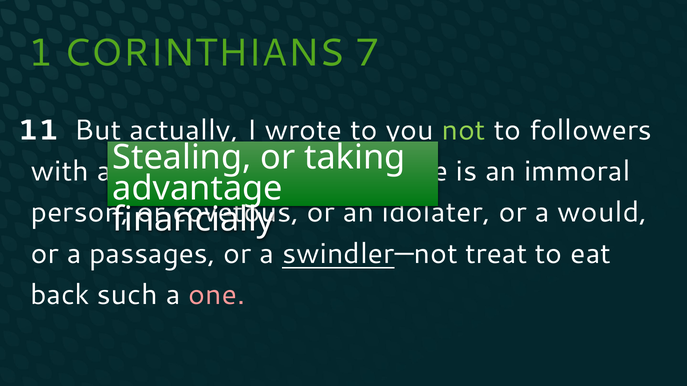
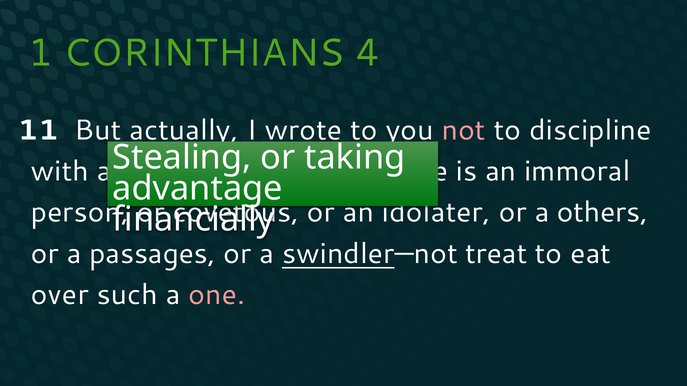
7: 7 -> 4
not colour: light green -> pink
followers: followers -> discipline
would: would -> others
back: back -> over
